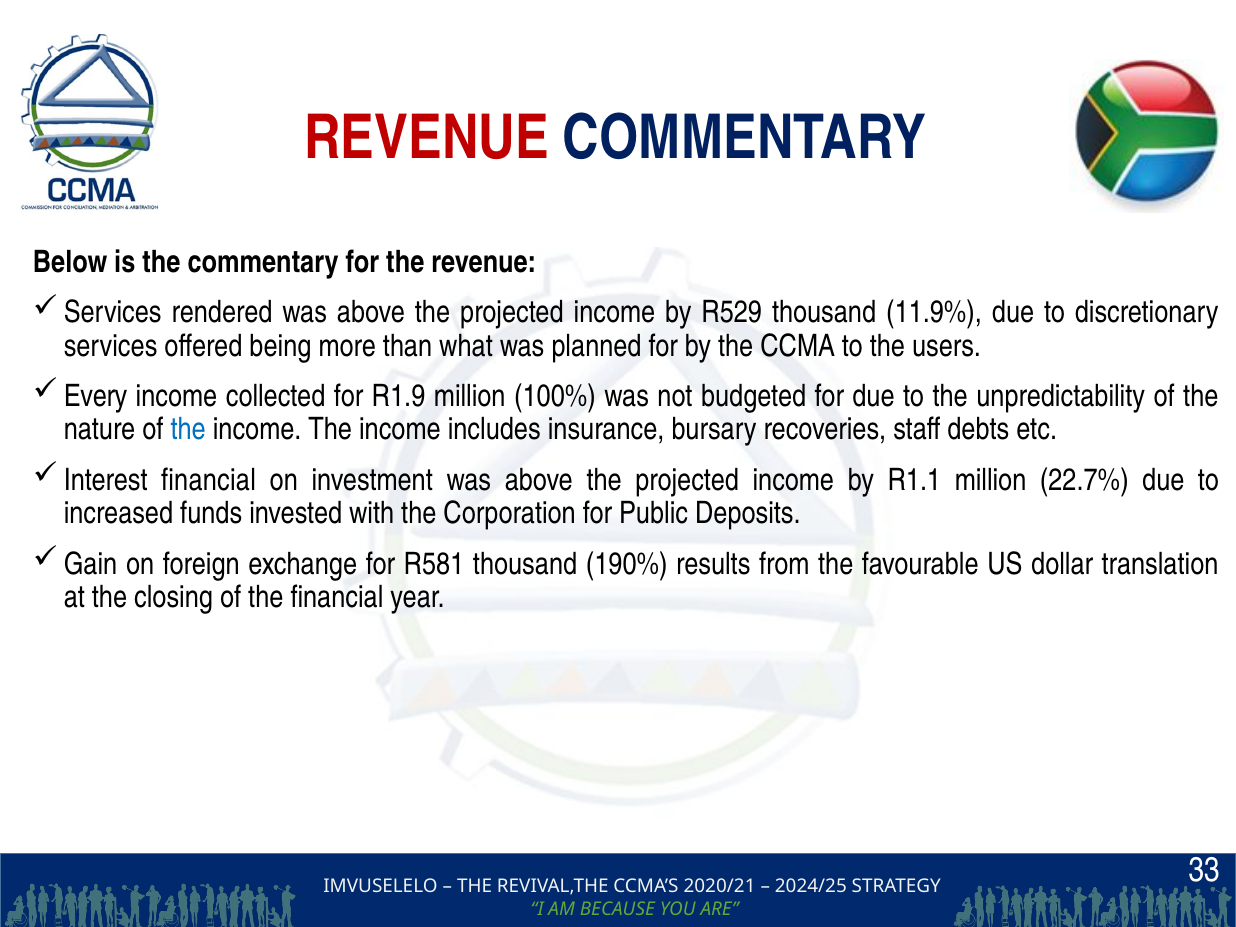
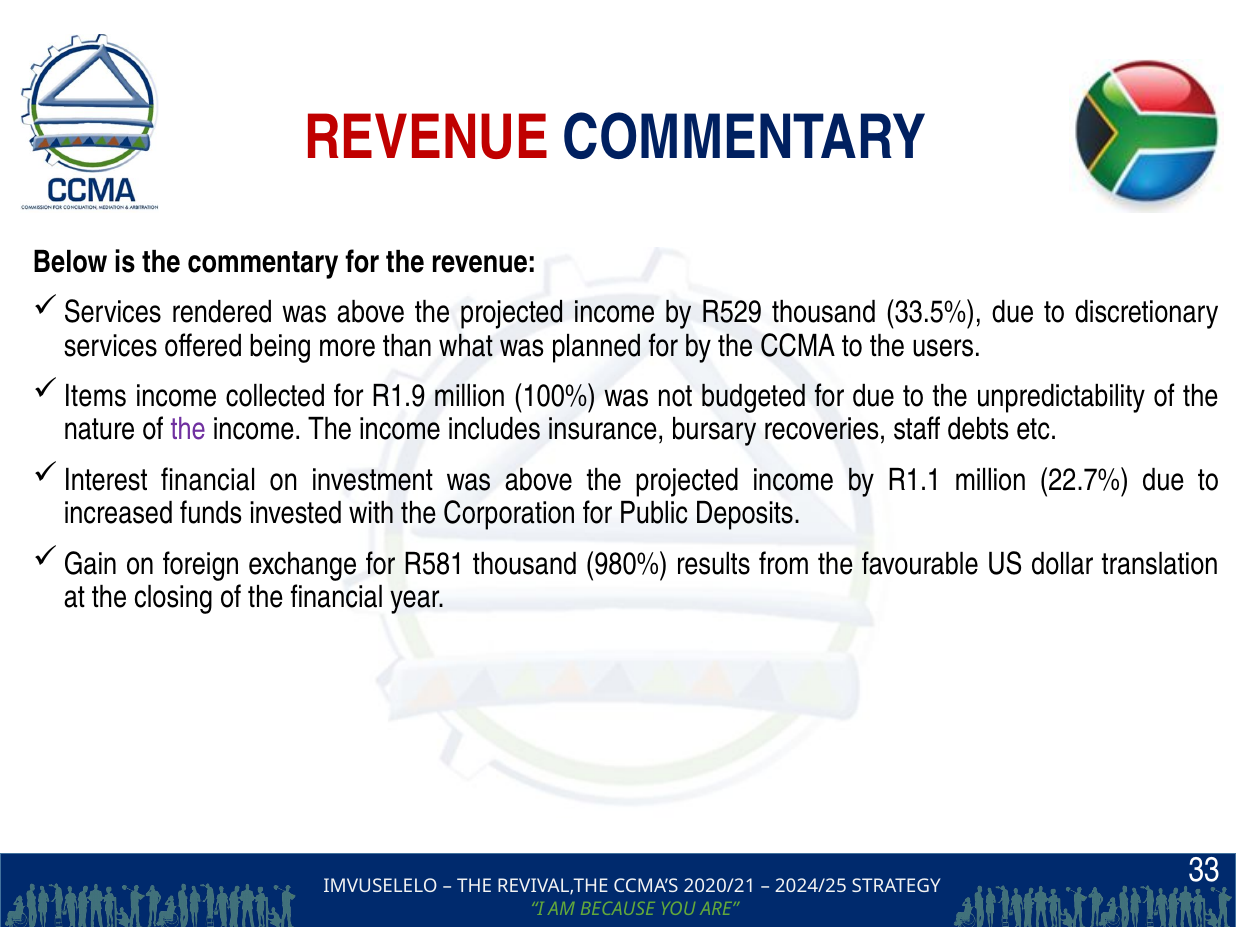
11.9%: 11.9% -> 33.5%
Every: Every -> Items
the at (188, 430) colour: blue -> purple
190%: 190% -> 980%
